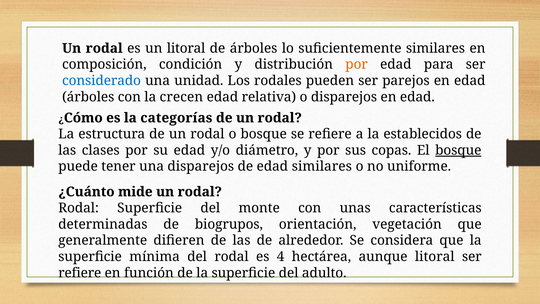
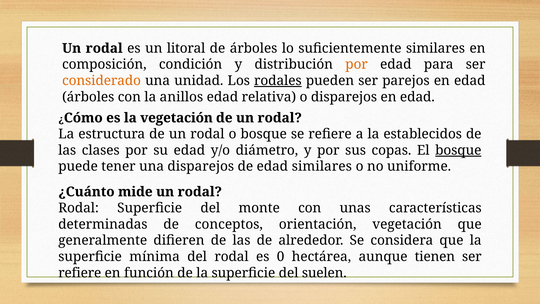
considerado colour: blue -> orange
rodales underline: none -> present
crecen: crecen -> anillos
la categorías: categorías -> vegetación
biogrupos: biogrupos -> conceptos
4: 4 -> 0
aunque litoral: litoral -> tienen
adulto: adulto -> suelen
